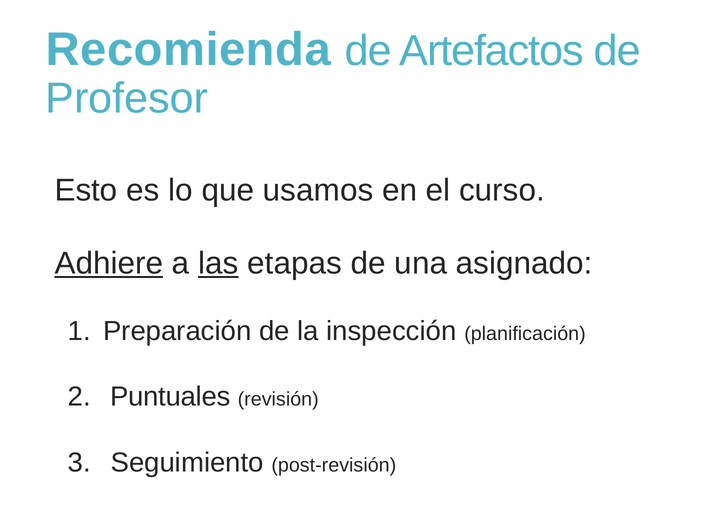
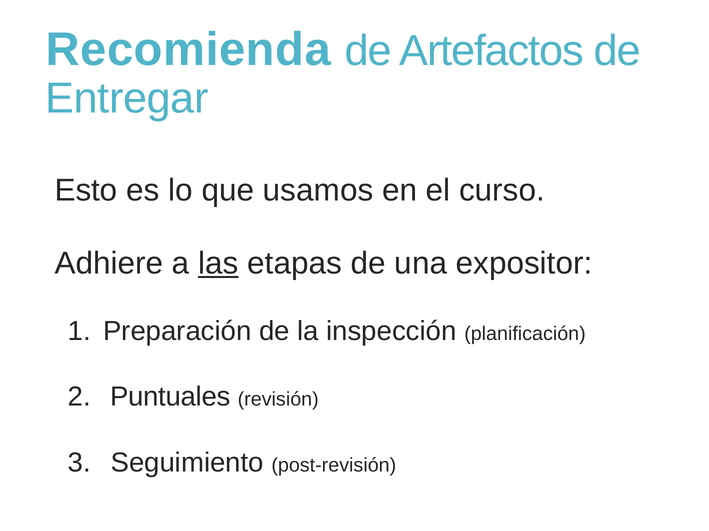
Profesor: Profesor -> Entregar
Adhiere underline: present -> none
asignado: asignado -> expositor
